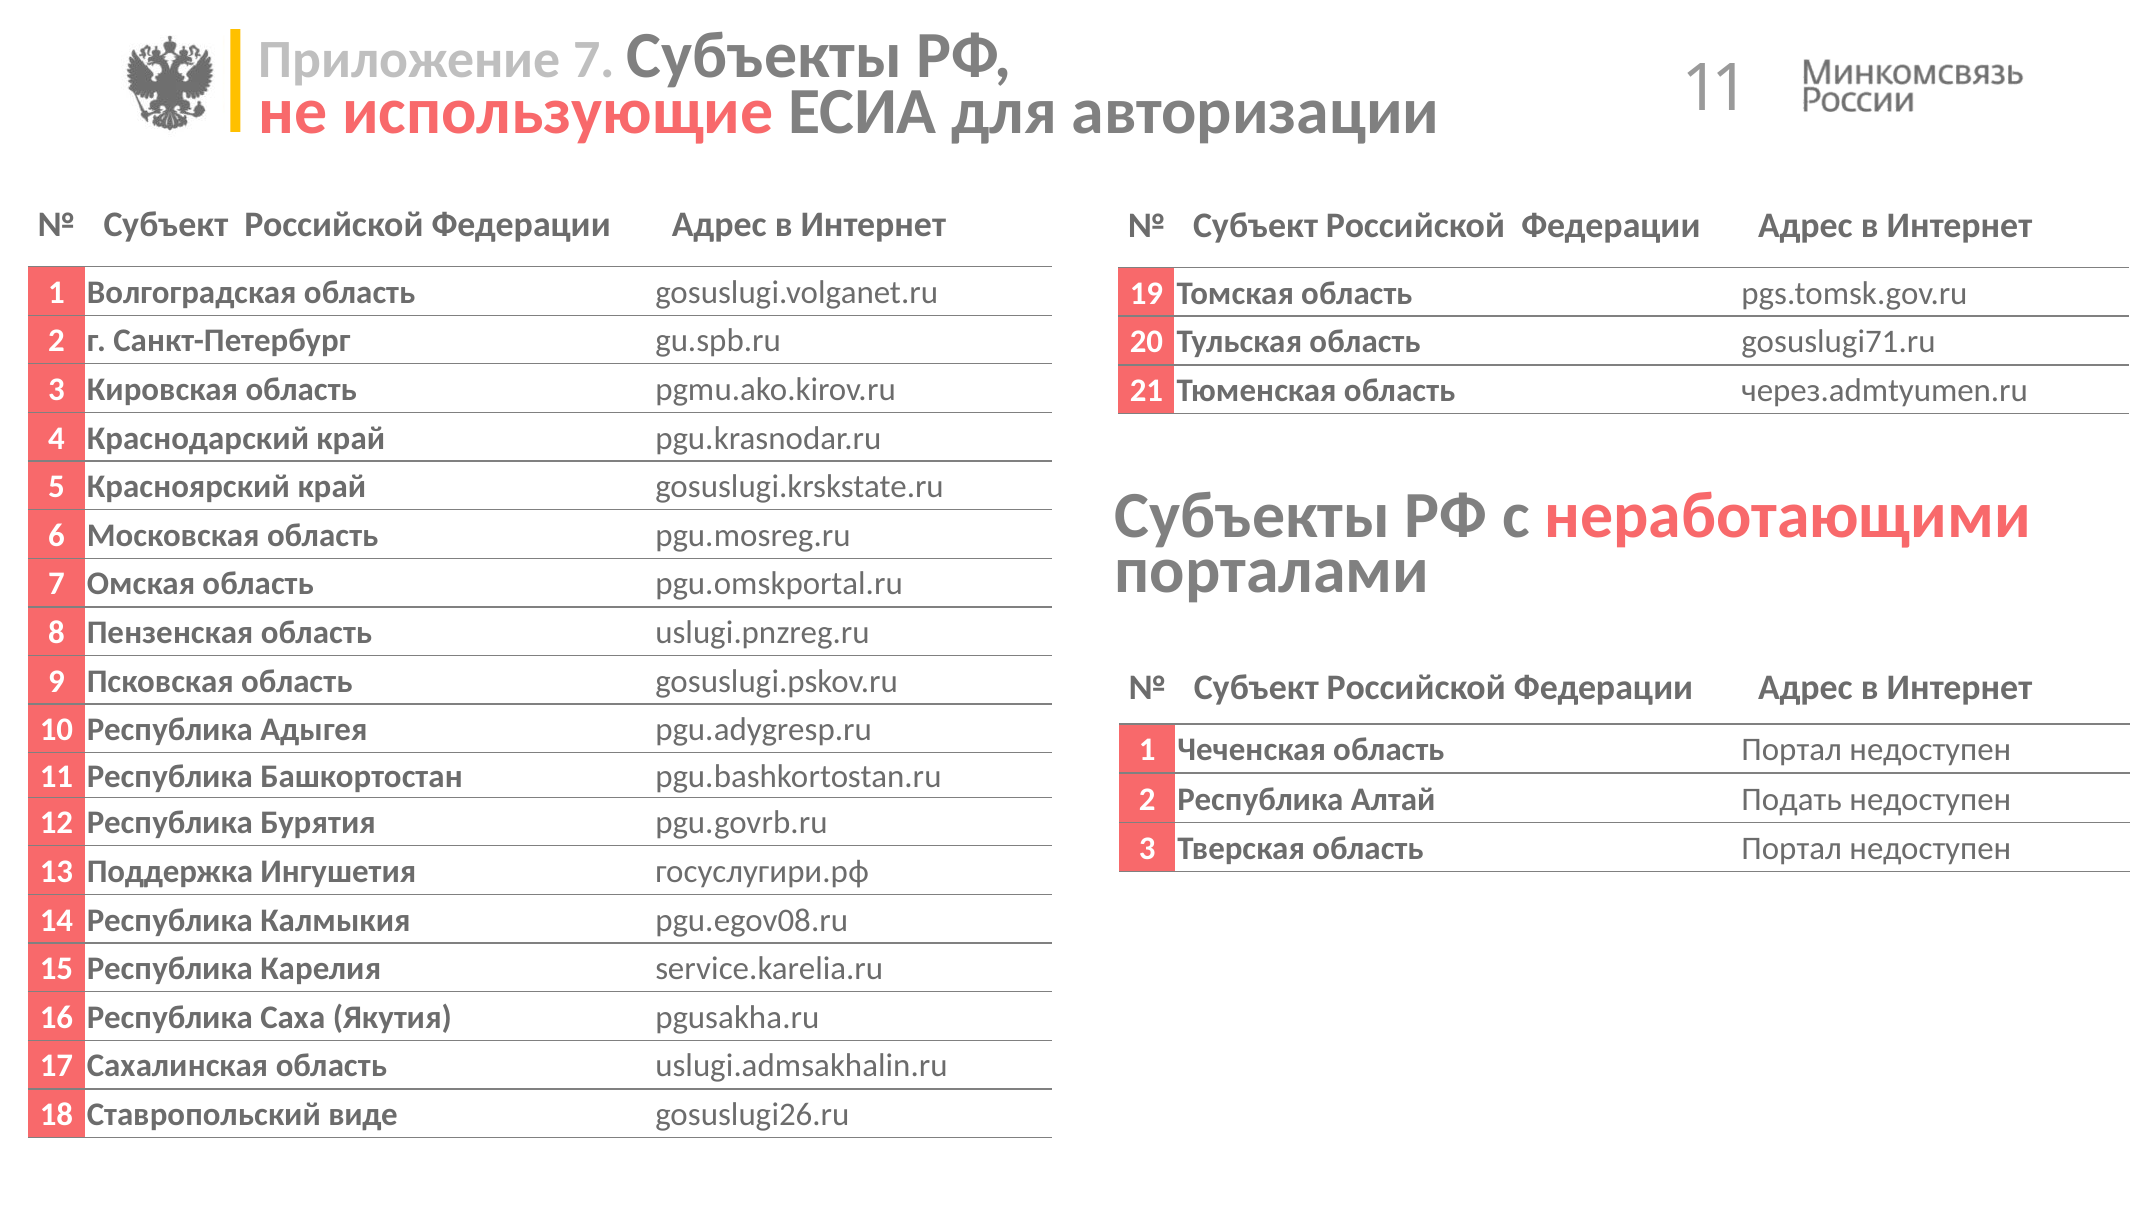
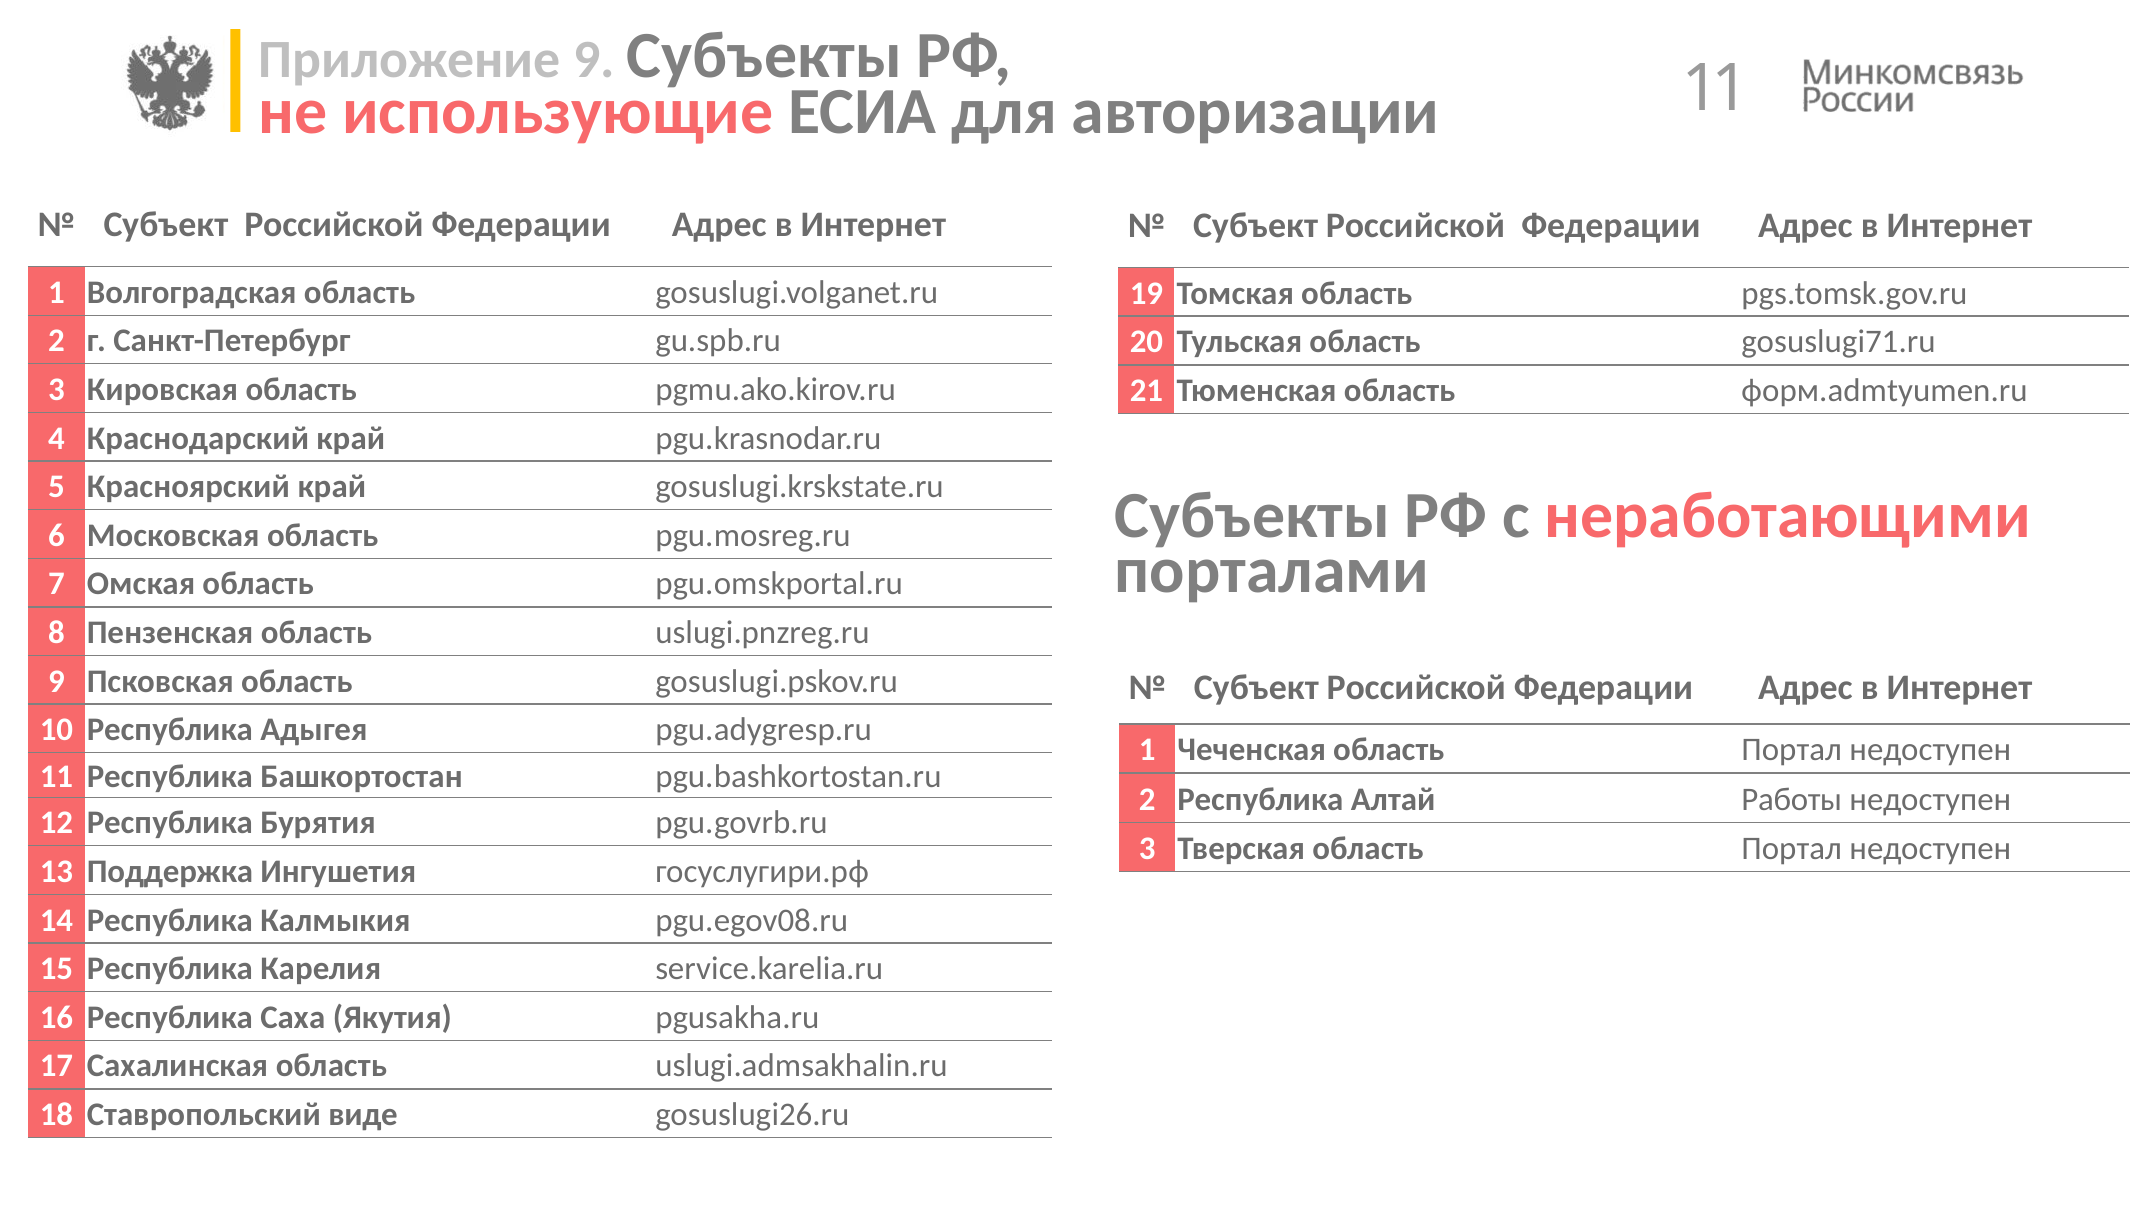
Приложение 7: 7 -> 9
через.admtyumen.ru: через.admtyumen.ru -> форм.admtyumen.ru
Подать: Подать -> Работы
